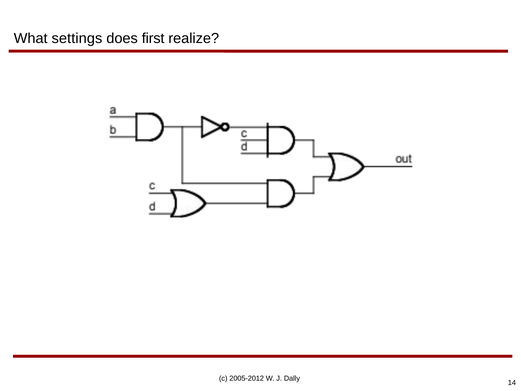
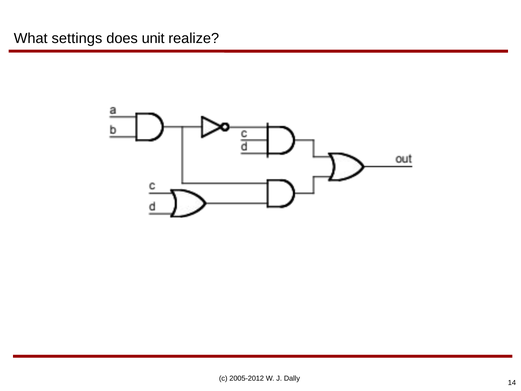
first: first -> unit
